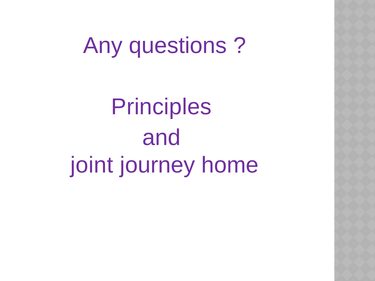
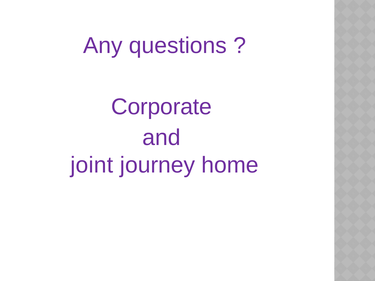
Principles: Principles -> Corporate
